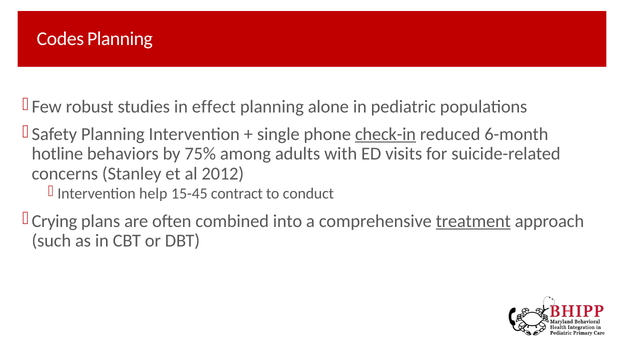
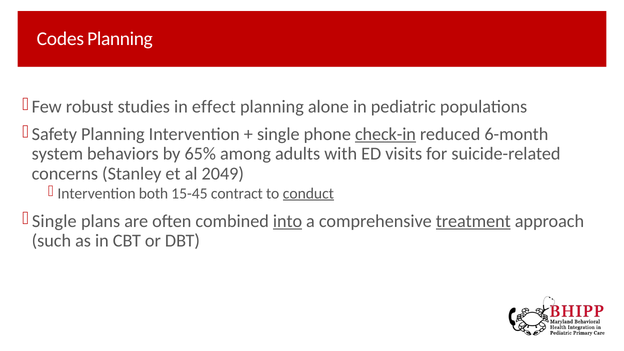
hotline: hotline -> system
75%: 75% -> 65%
2012: 2012 -> 2049
help: help -> both
conduct underline: none -> present
Crying at (54, 221): Crying -> Single
into underline: none -> present
